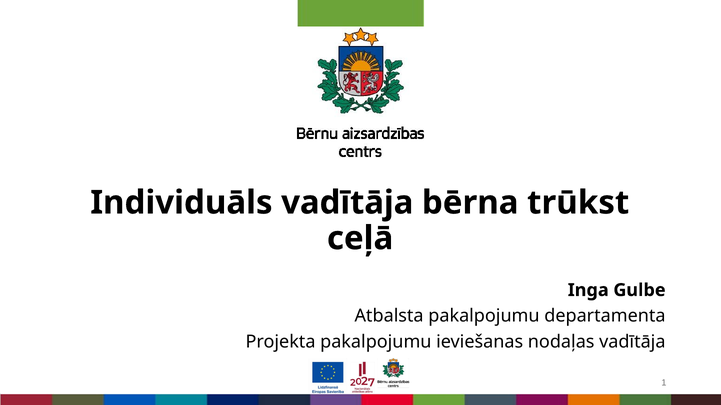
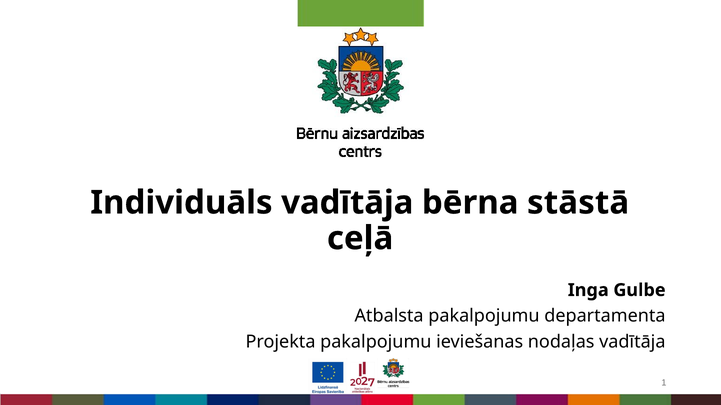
trūkst: trūkst -> stāstā
